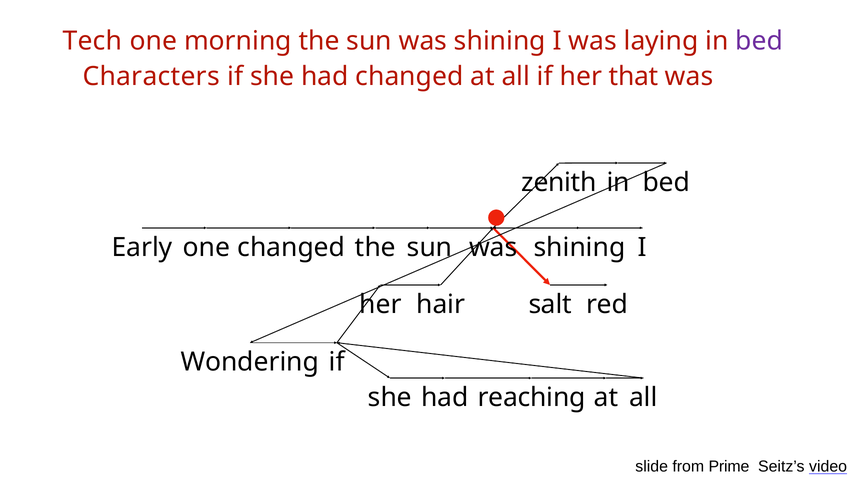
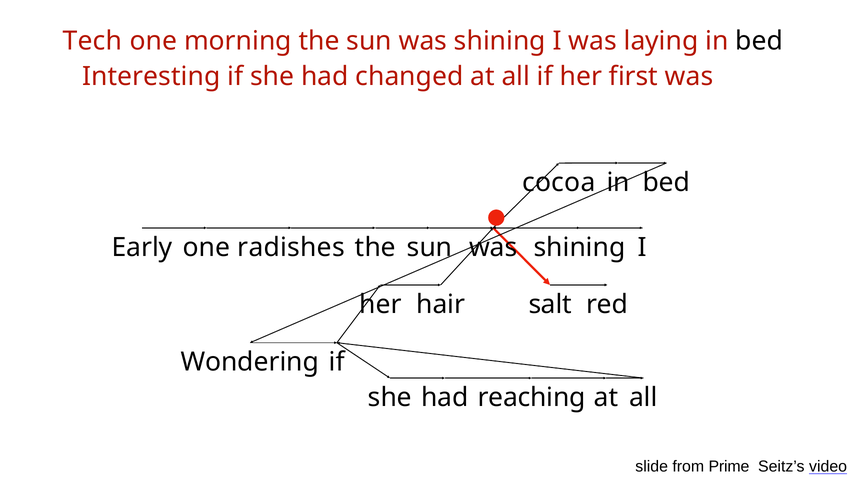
bed at (759, 41) colour: purple -> black
Characters: Characters -> Interesting
that: that -> first
zenith: zenith -> cocoa
one changed: changed -> radishes
